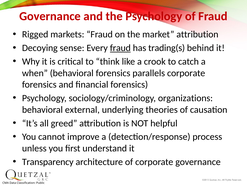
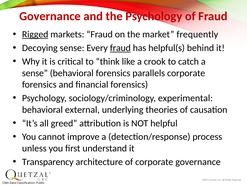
Rigged underline: none -> present
market attribution: attribution -> frequently
trading(s: trading(s -> helpful(s
when at (35, 73): when -> sense
organizations: organizations -> experimental
